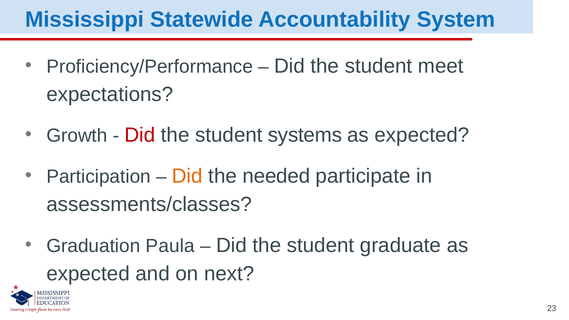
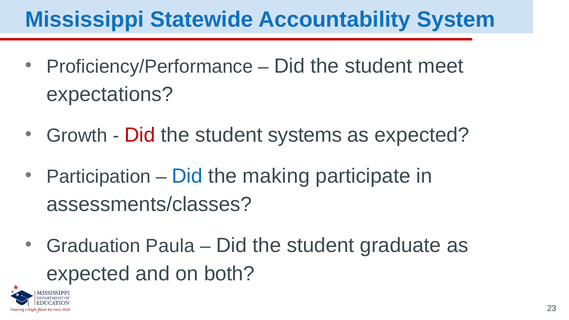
Did at (187, 176) colour: orange -> blue
needed: needed -> making
next: next -> both
